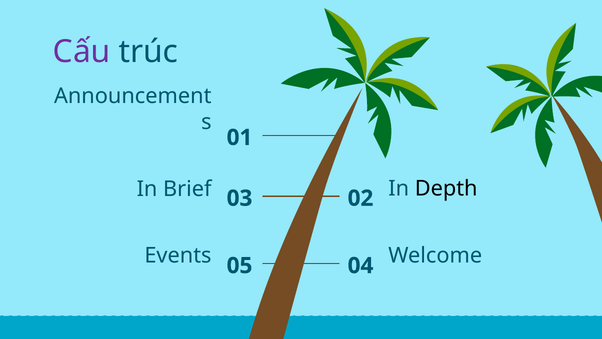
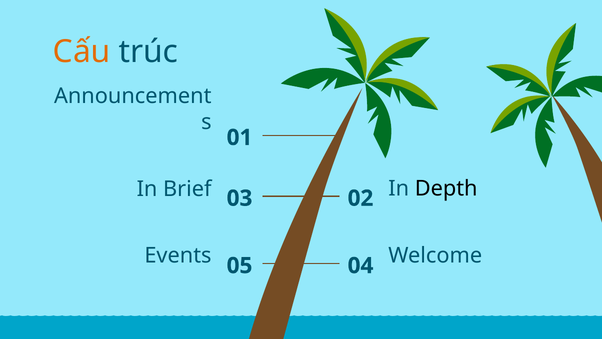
Cấu colour: purple -> orange
